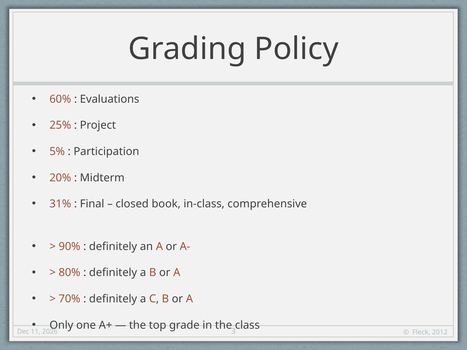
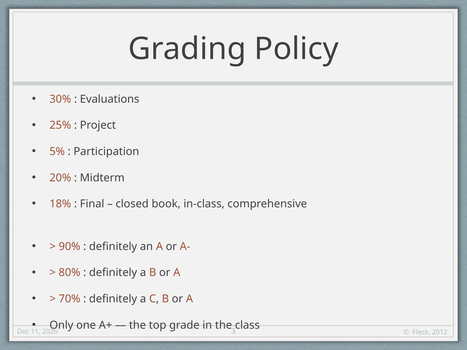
60%: 60% -> 30%
31%: 31% -> 18%
